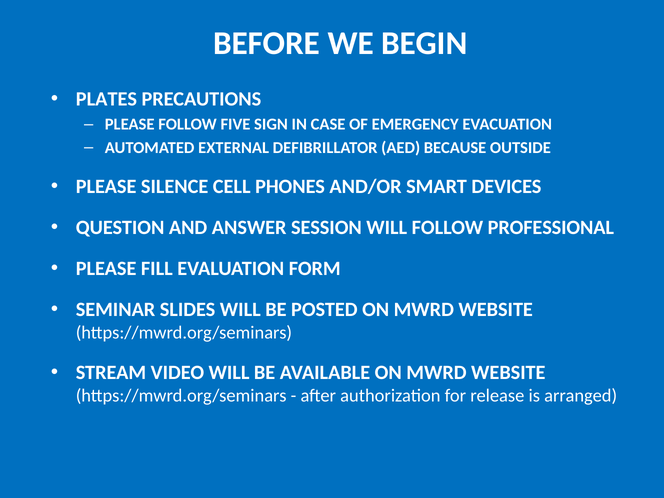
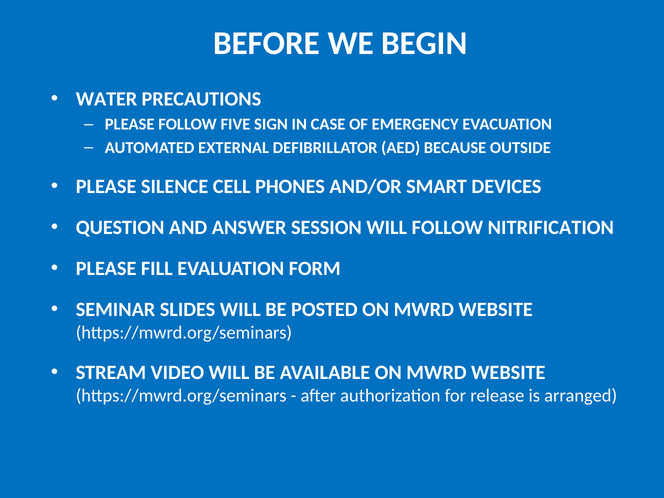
PLATES: PLATES -> WATER
PROFESSIONAL: PROFESSIONAL -> NITRIFICATION
